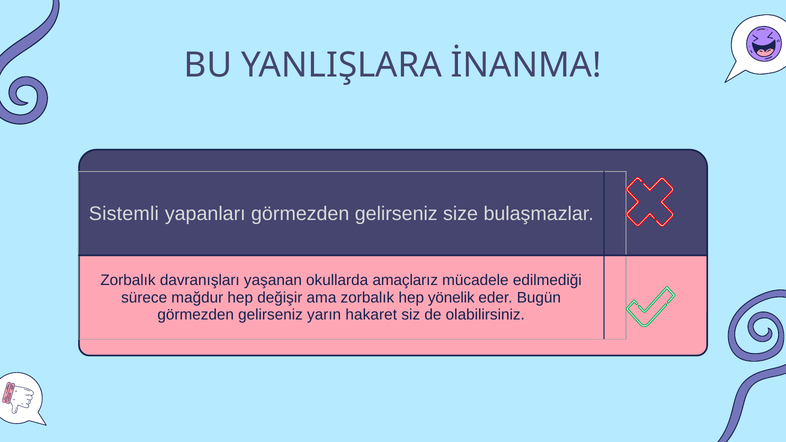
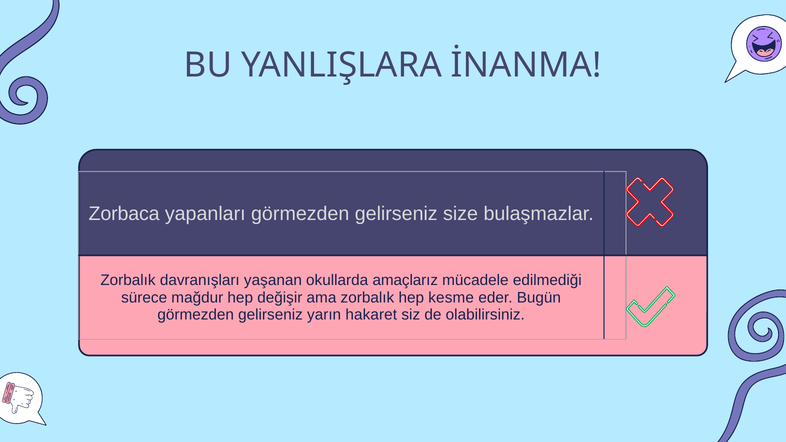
Sistemli: Sistemli -> Zorbaca
yönelik: yönelik -> kesme
